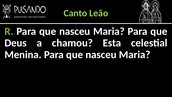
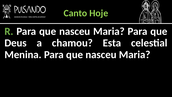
Leão: Leão -> Hoje
